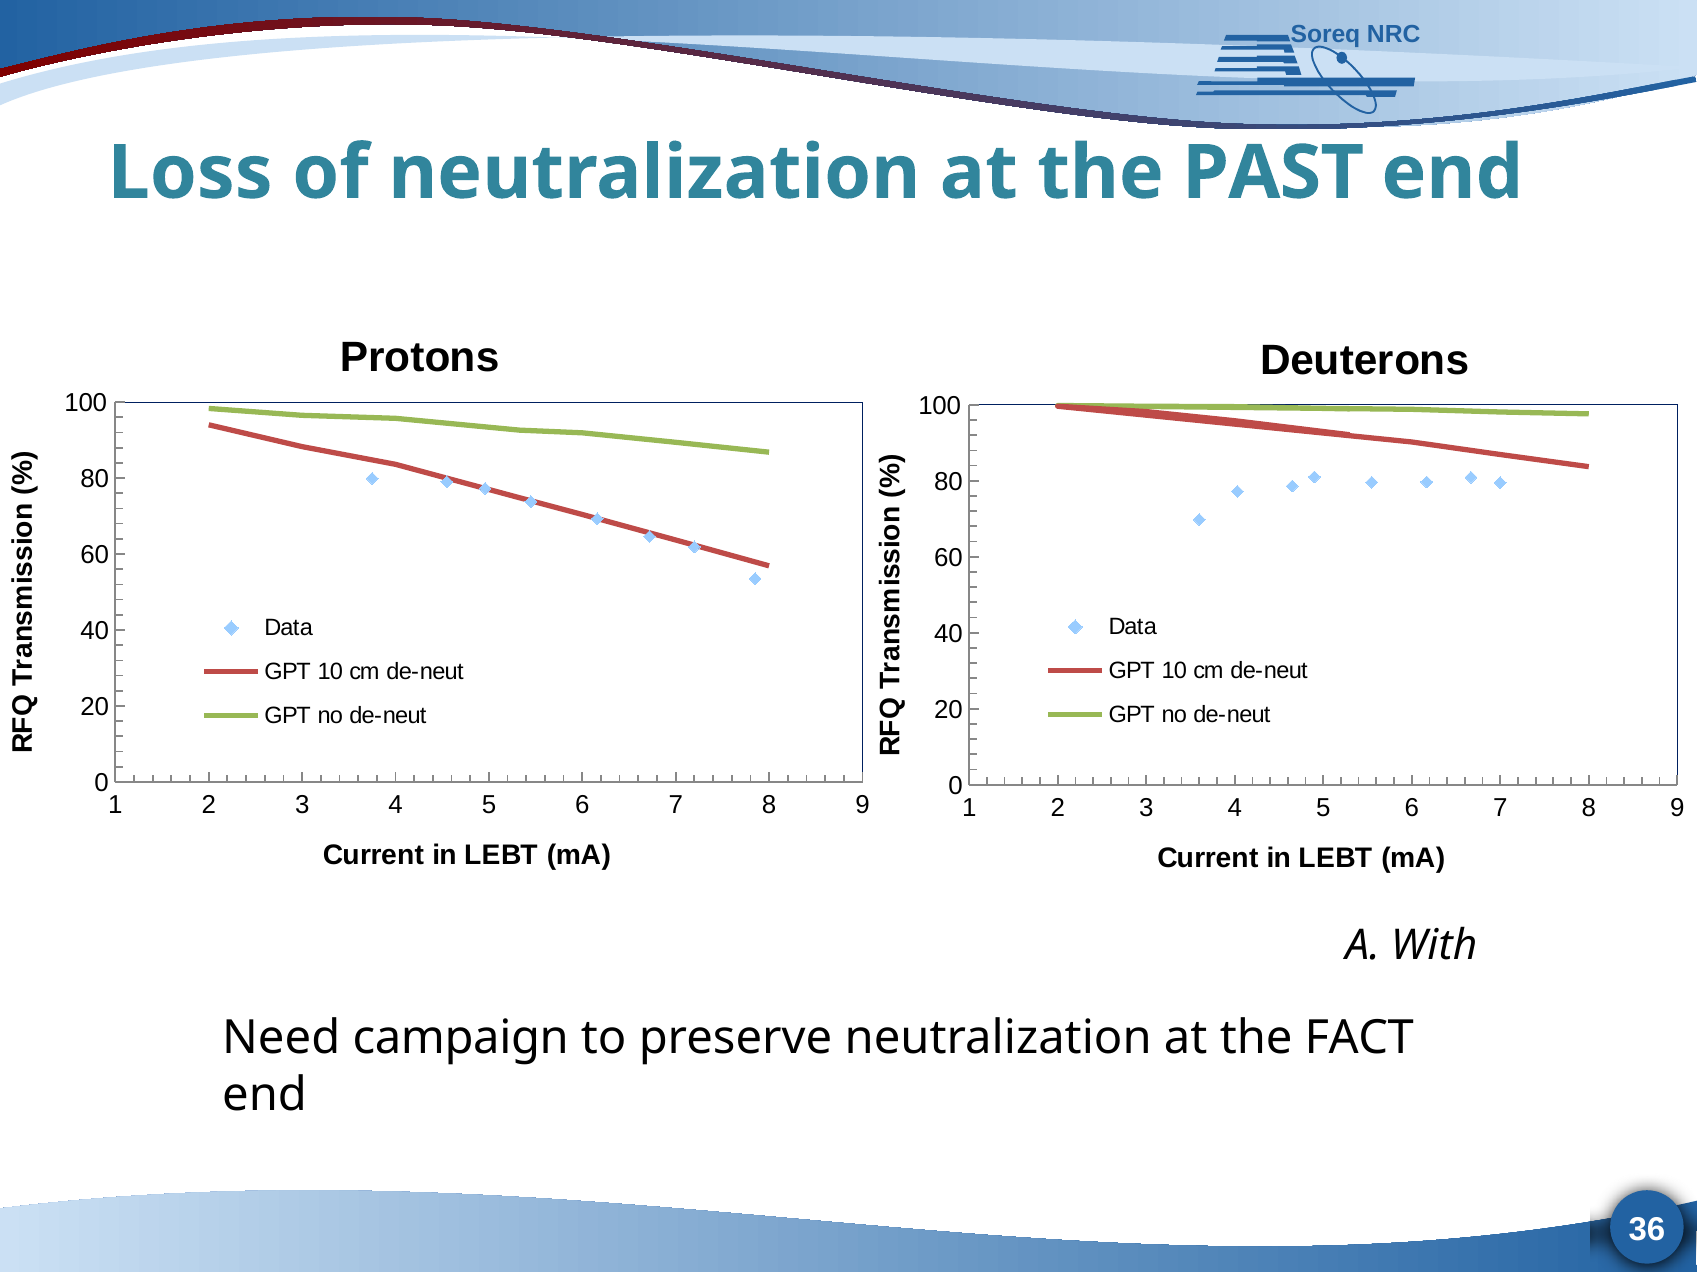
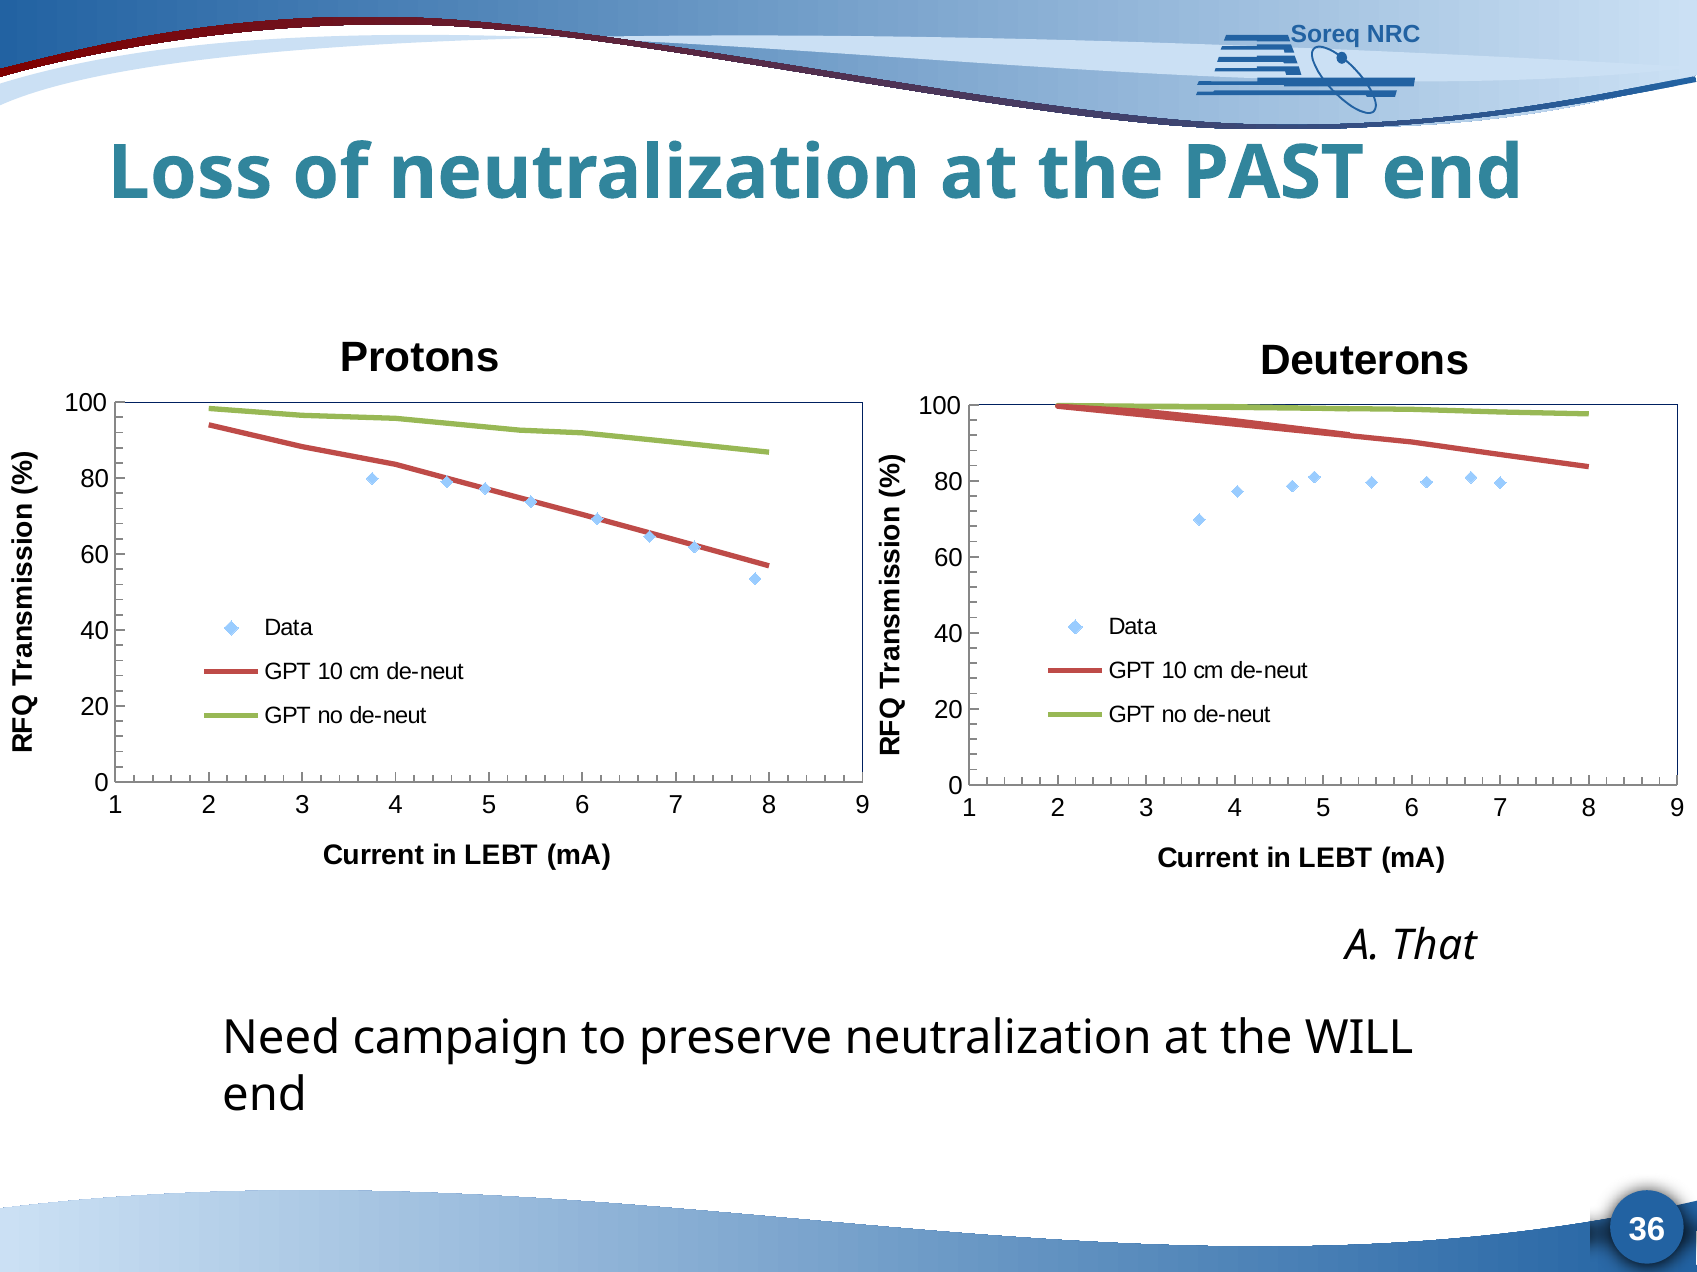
With: With -> That
FACT: FACT -> WILL
